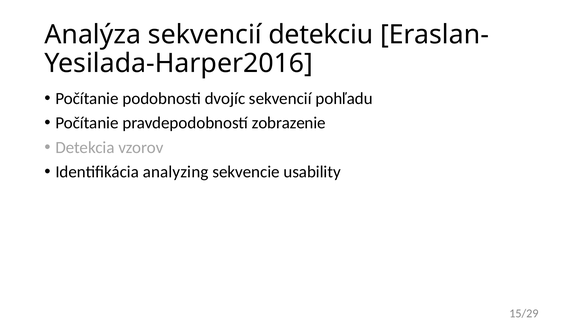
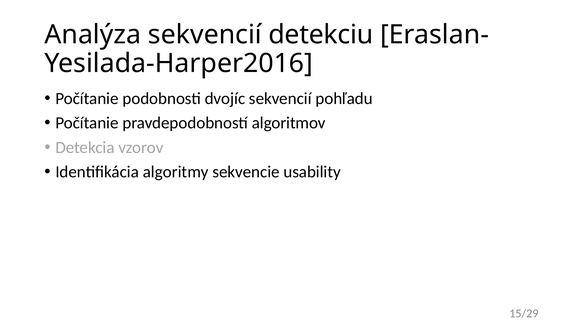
zobrazenie: zobrazenie -> algoritmov
analyzing: analyzing -> algoritmy
